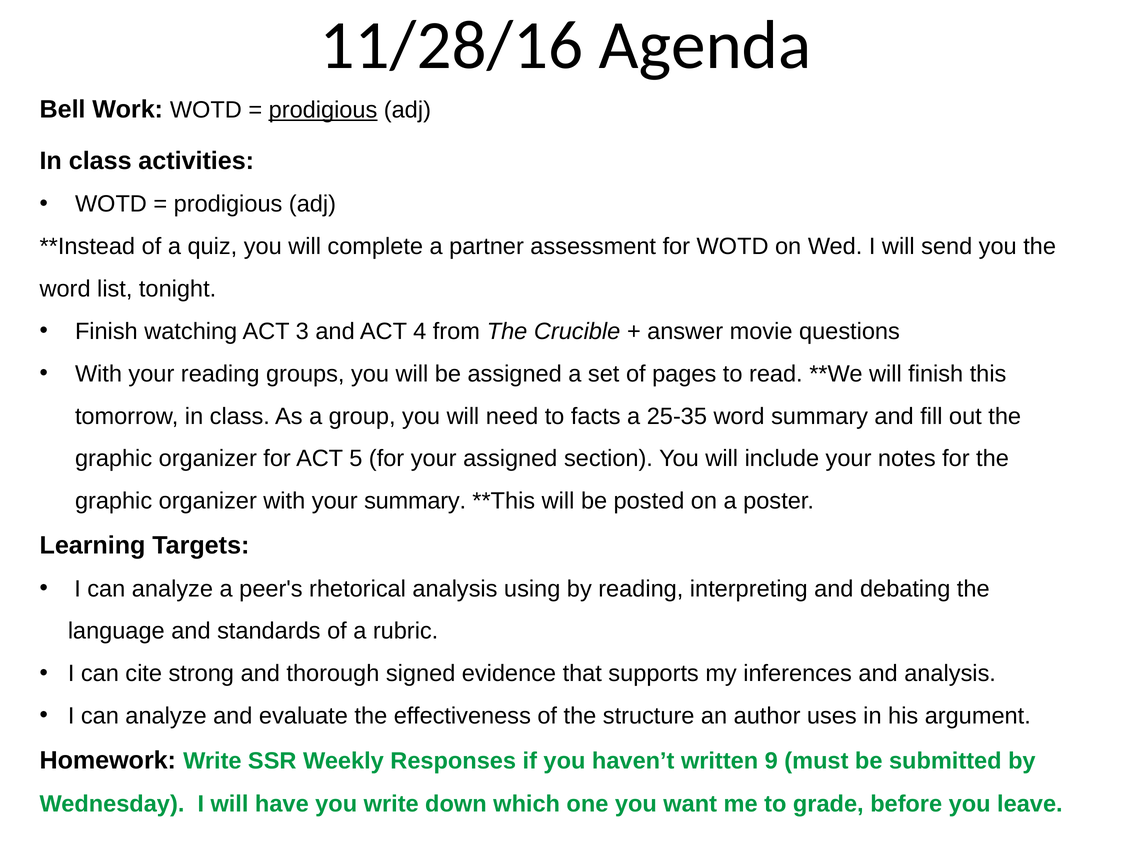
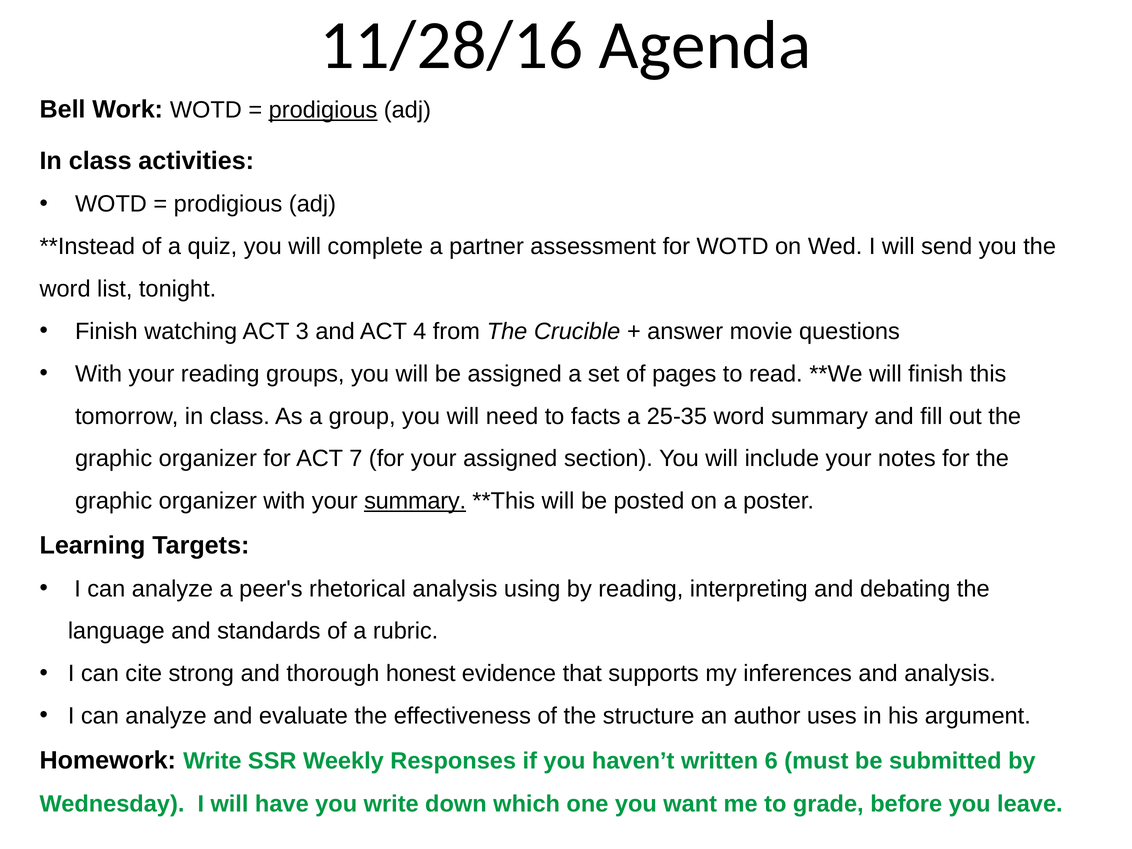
5: 5 -> 7
summary at (415, 501) underline: none -> present
signed: signed -> honest
9: 9 -> 6
